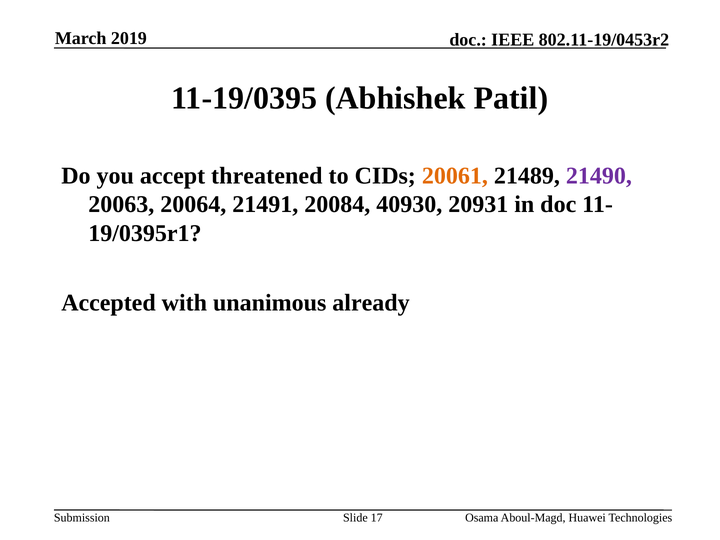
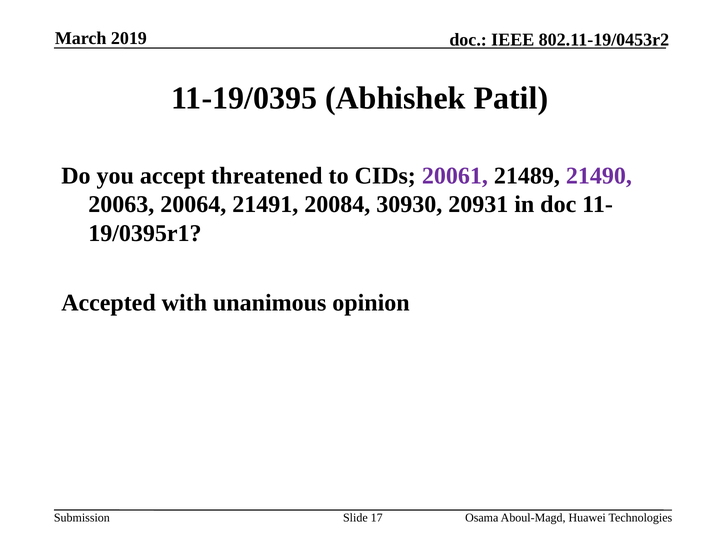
20061 colour: orange -> purple
40930: 40930 -> 30930
already: already -> opinion
